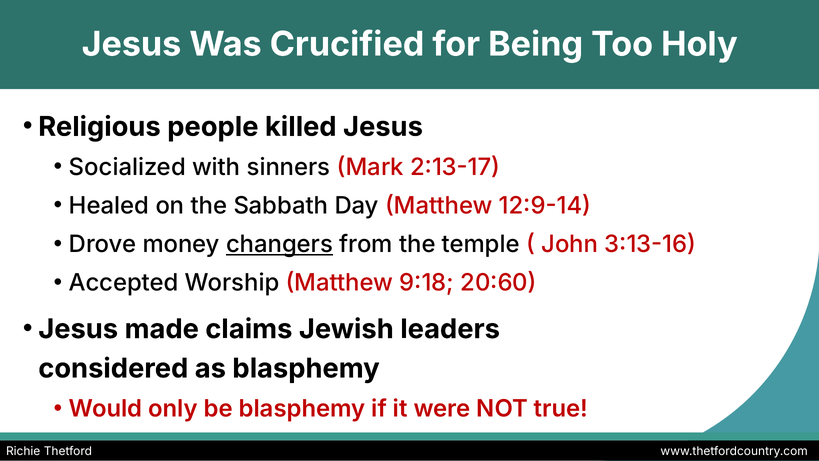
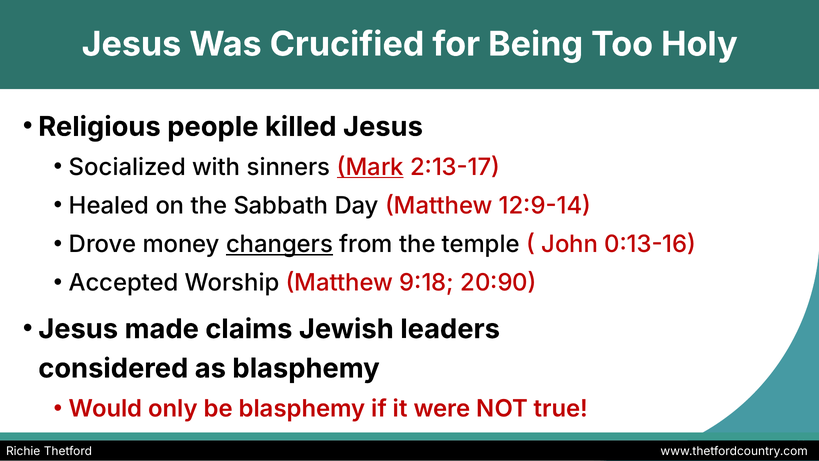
Mark underline: none -> present
3:13-16: 3:13-16 -> 0:13-16
20:60: 20:60 -> 20:90
